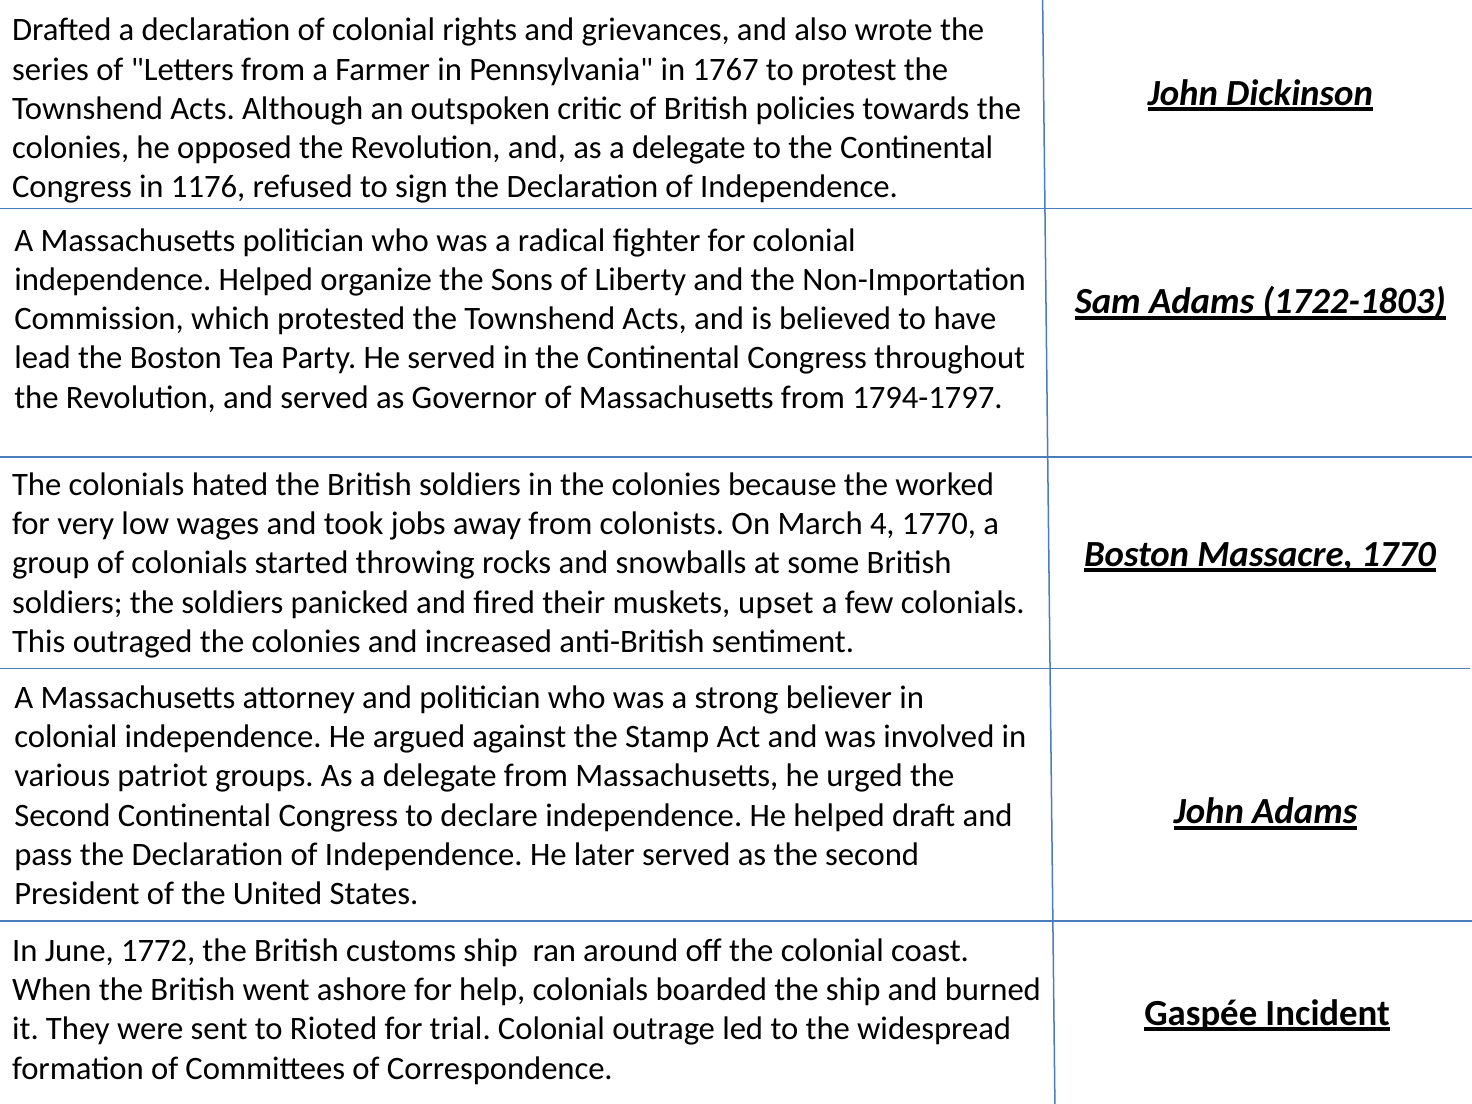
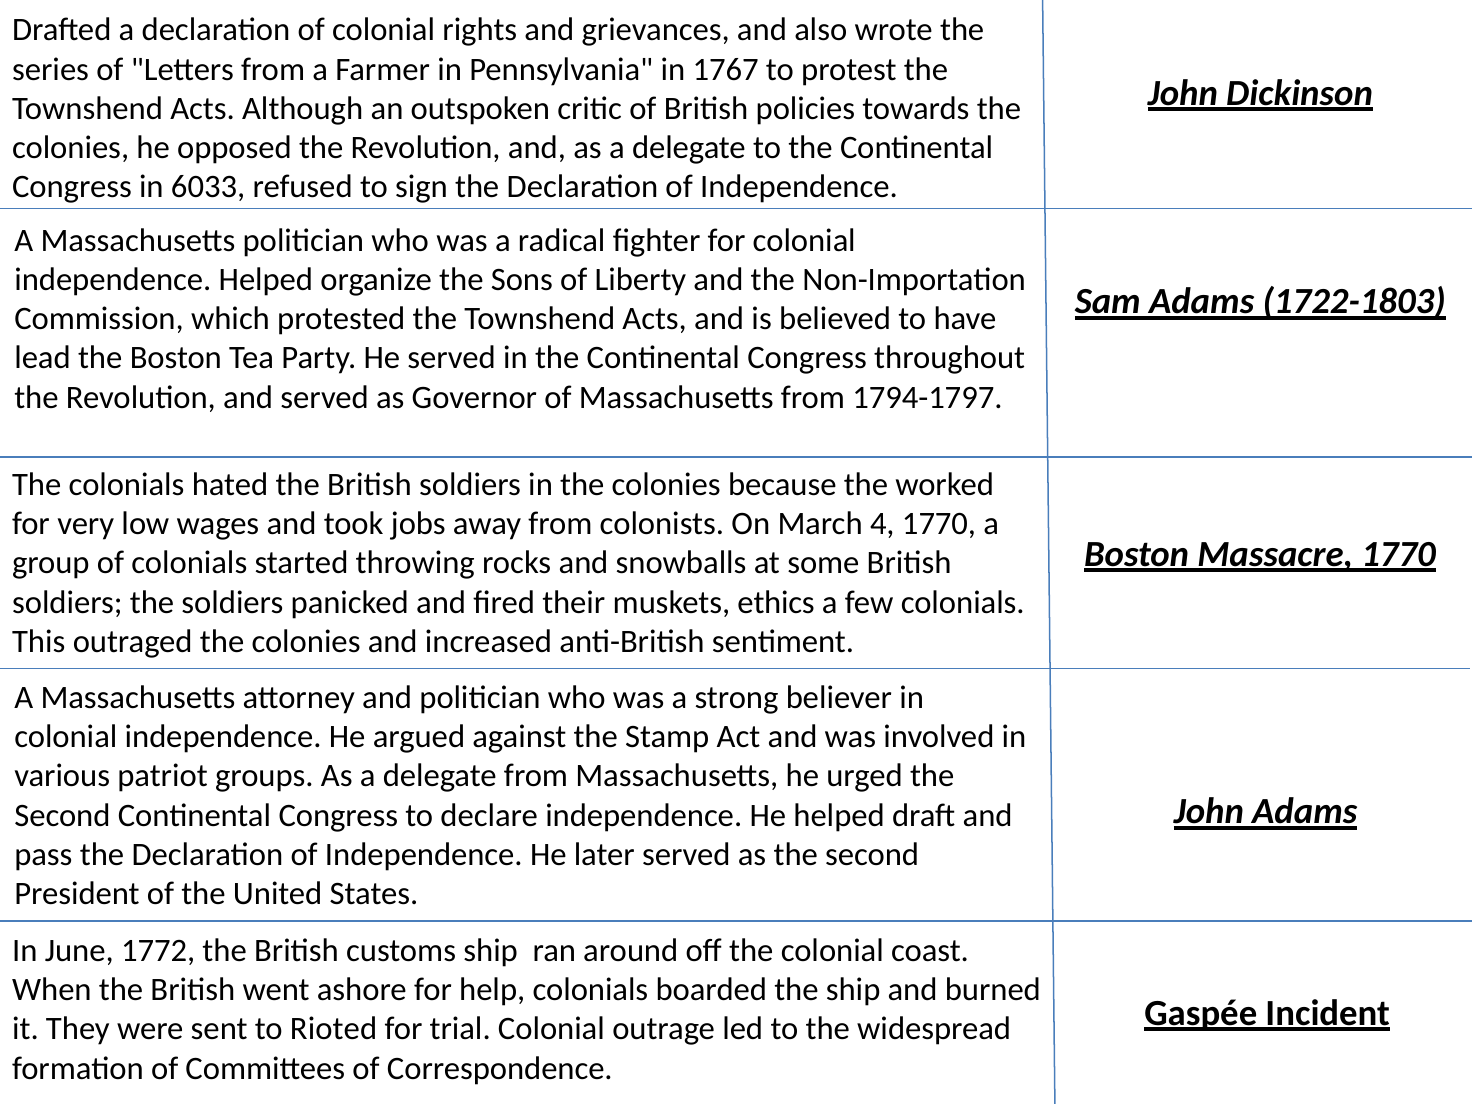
1176: 1176 -> 6033
upset: upset -> ethics
